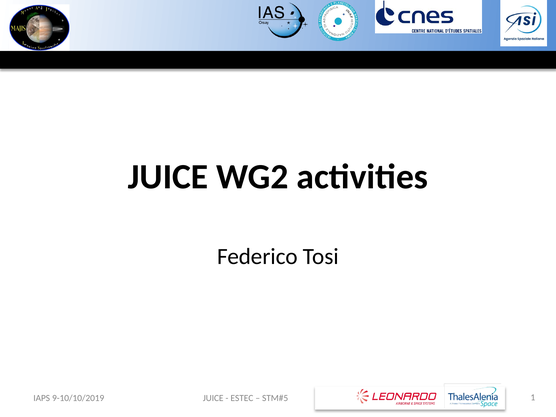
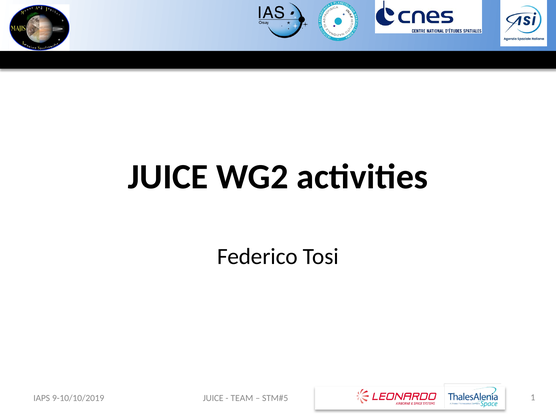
ESTEC: ESTEC -> TEAM
